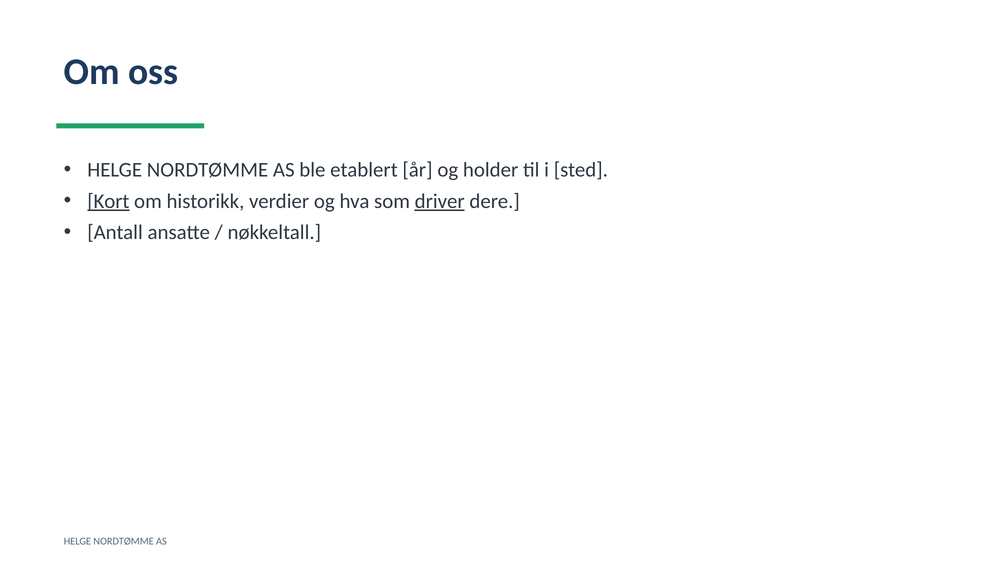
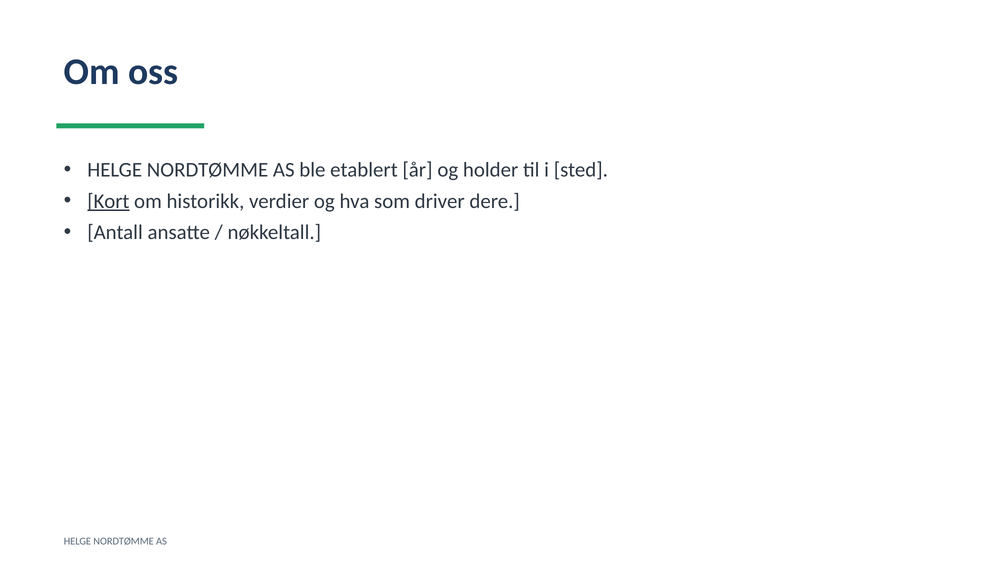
driver underline: present -> none
